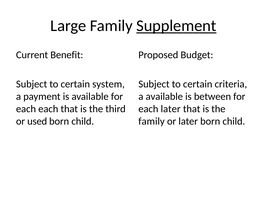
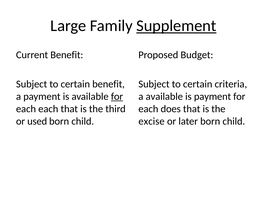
certain system: system -> benefit
for at (117, 97) underline: none -> present
is between: between -> payment
each later: later -> does
family at (152, 122): family -> excise
